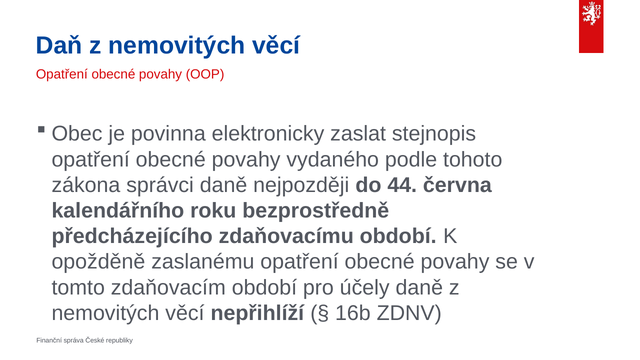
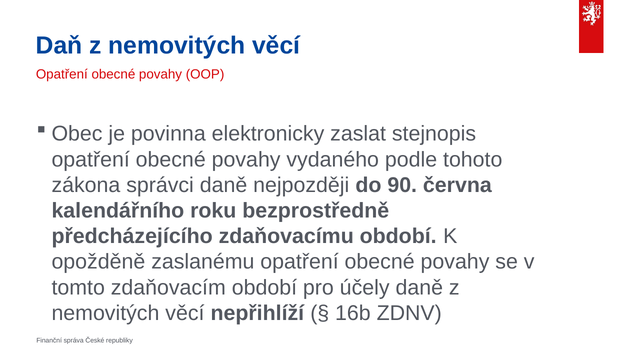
44: 44 -> 90
